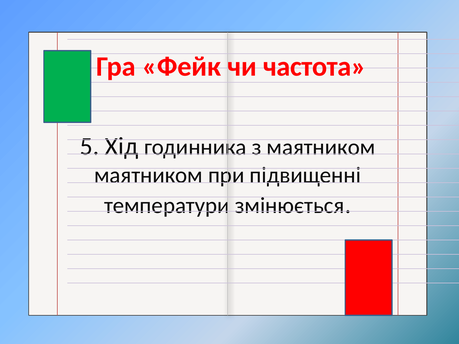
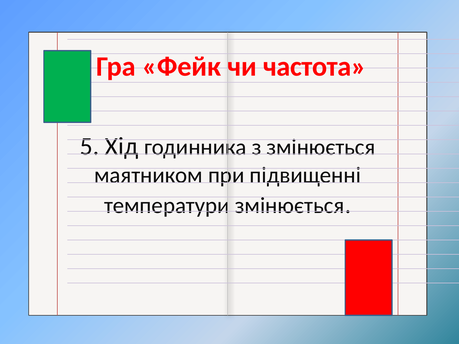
з маятником: маятником -> змінюється
